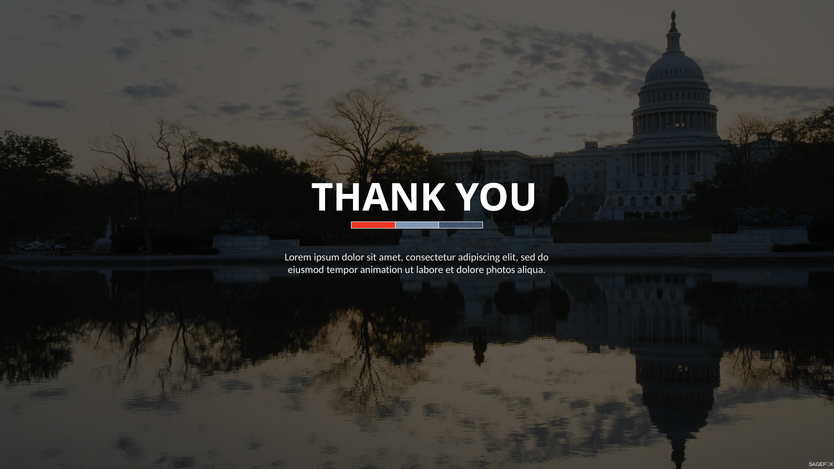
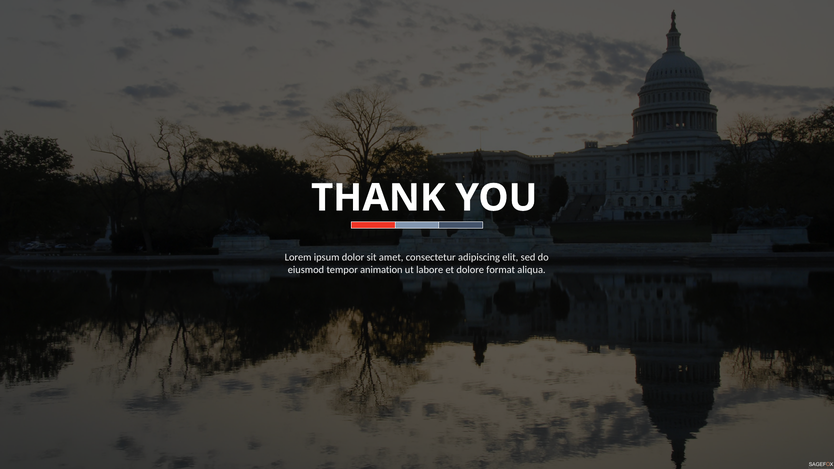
photos: photos -> format
